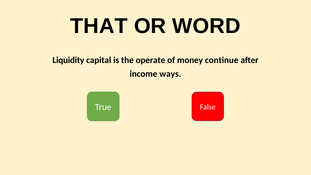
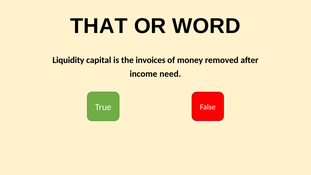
operate: operate -> invoices
continue: continue -> removed
ways: ways -> need
